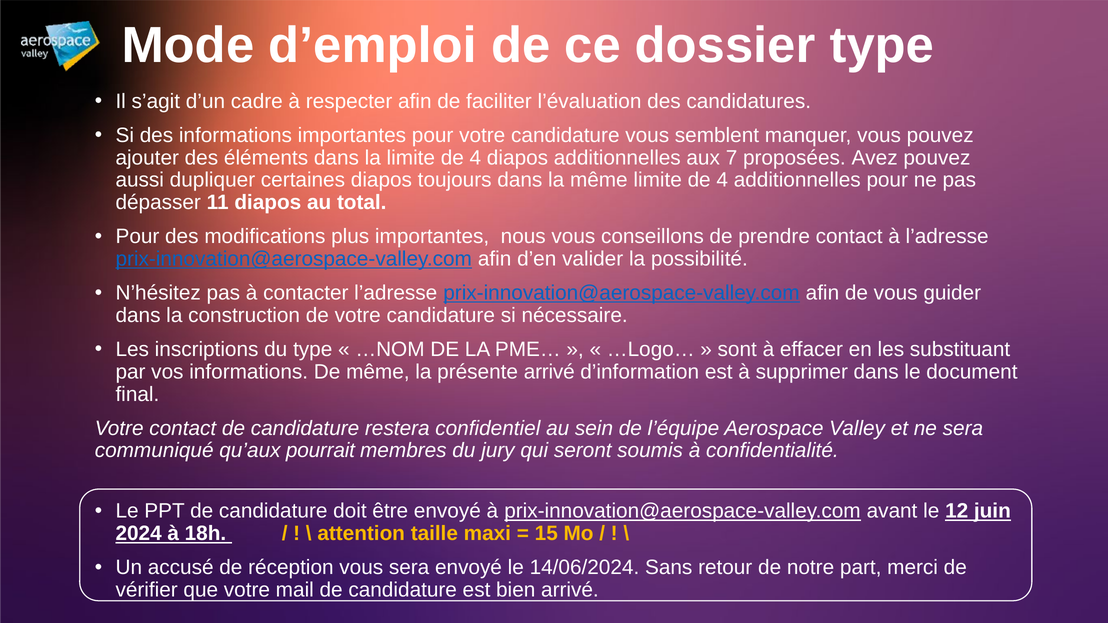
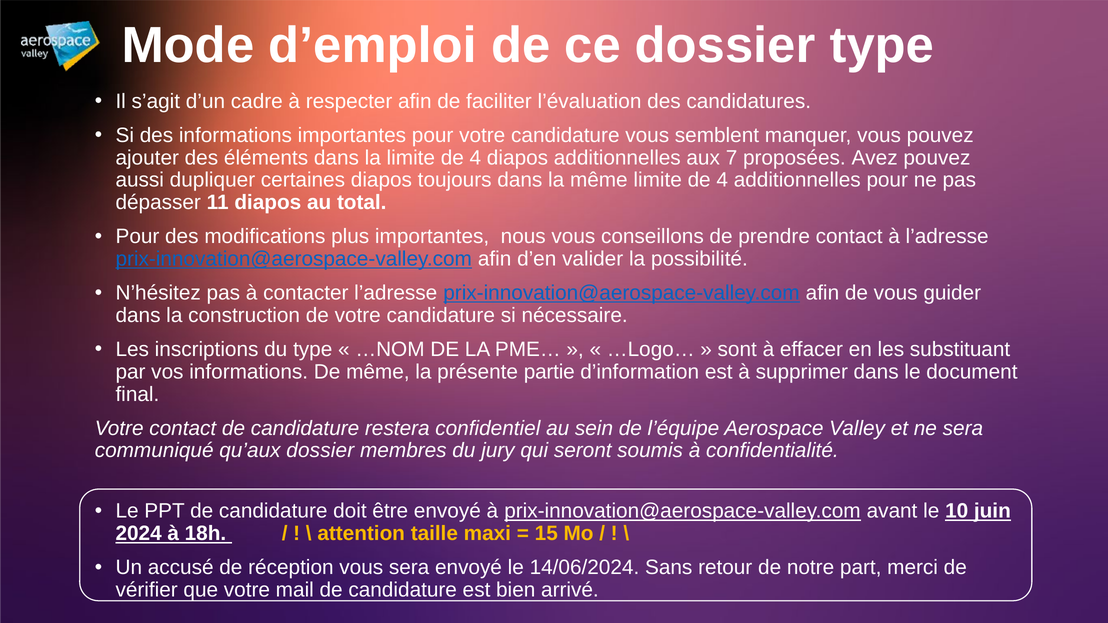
présente arrivé: arrivé -> partie
qu’aux pourrait: pourrait -> dossier
12: 12 -> 10
